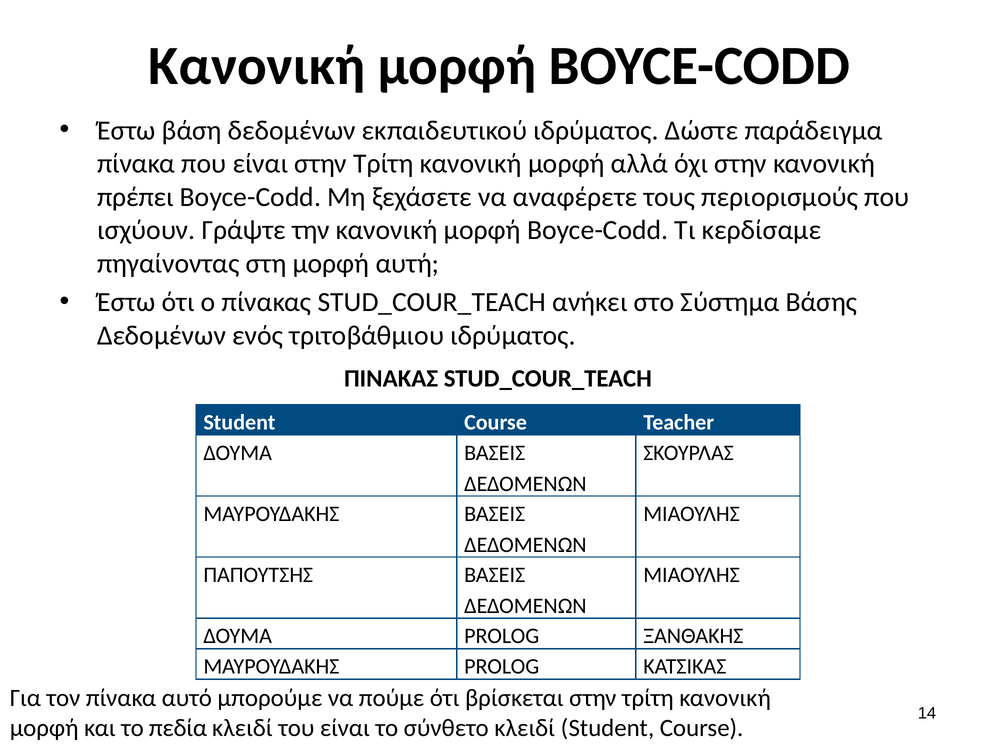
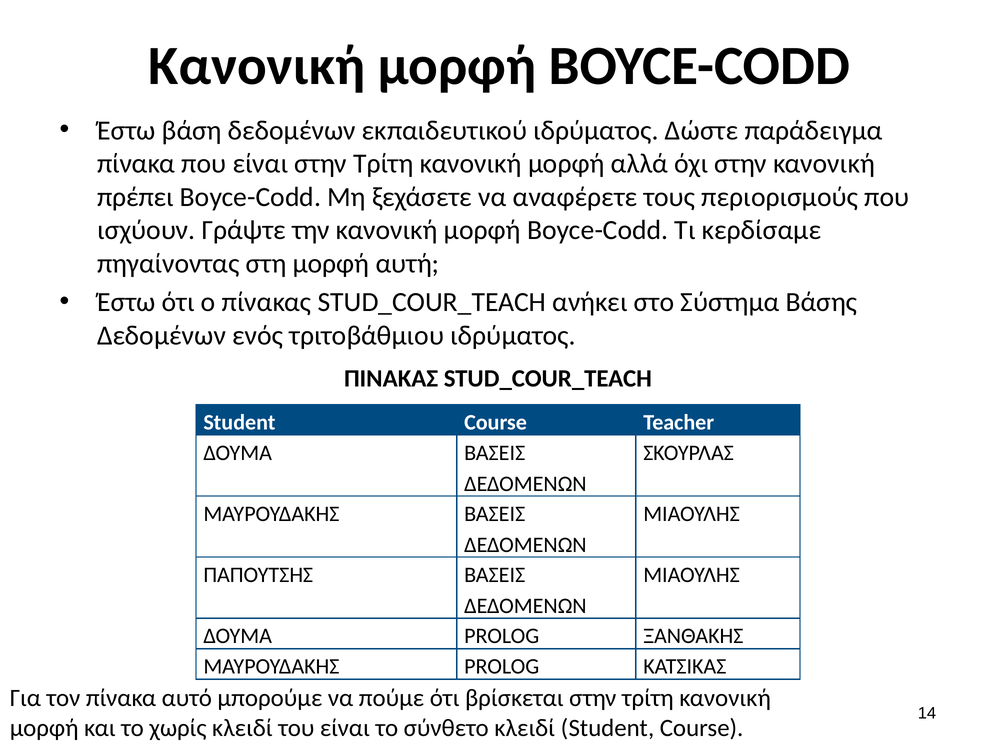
πεδία: πεδία -> χωρίς
